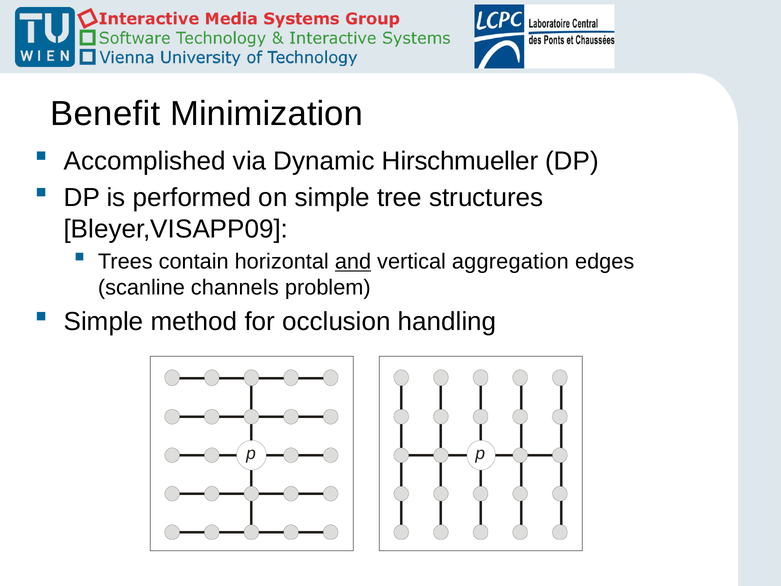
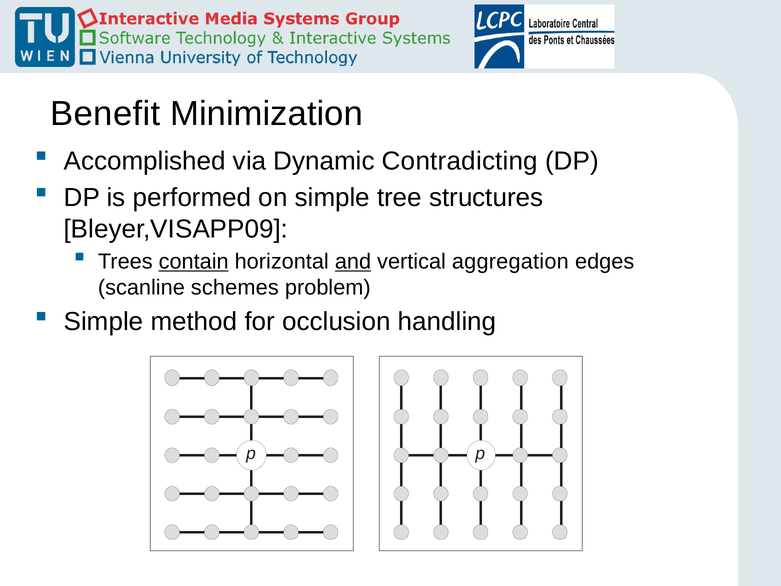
Hirschmueller: Hirschmueller -> Contradicting
contain underline: none -> present
channels: channels -> schemes
